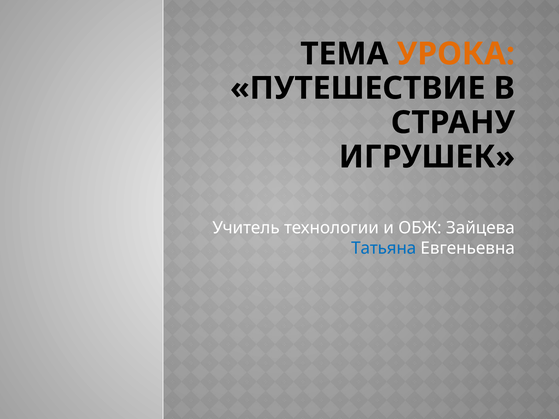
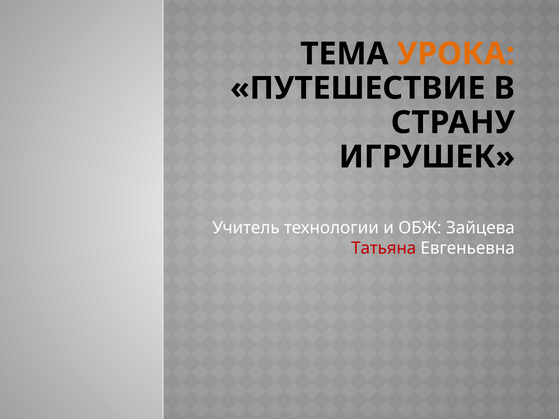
Татьяна colour: blue -> red
